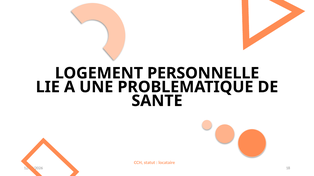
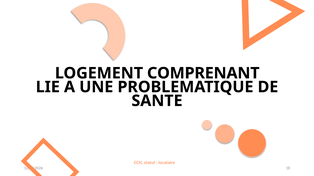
PERSONNELLE: PERSONNELLE -> COMPRENANT
